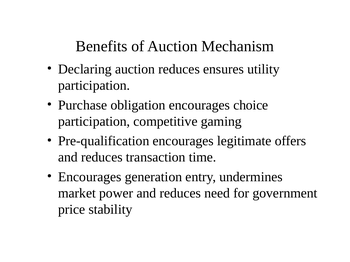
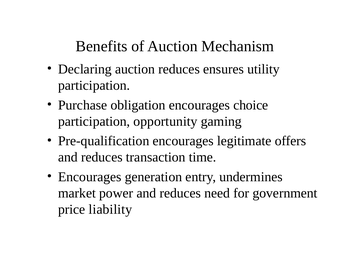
competitive: competitive -> opportunity
stability: stability -> liability
